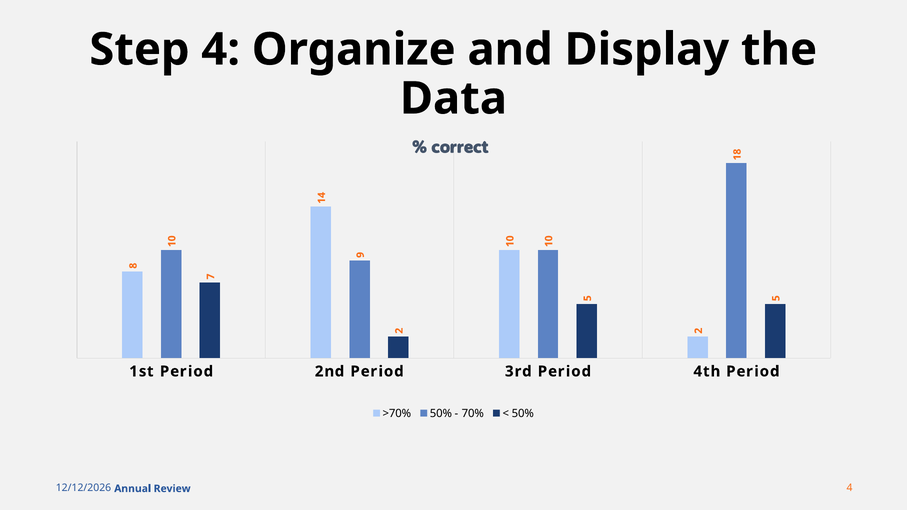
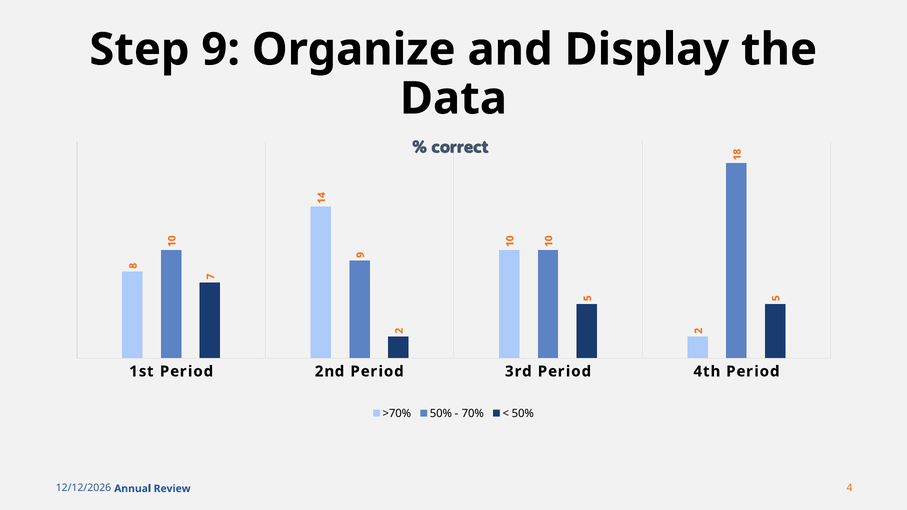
Step 4: 4 -> 9
